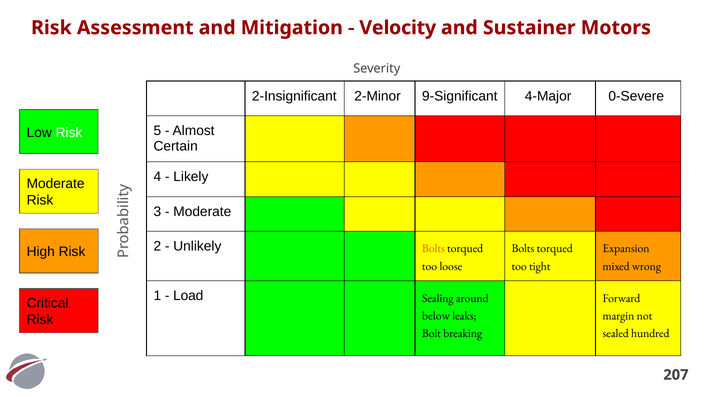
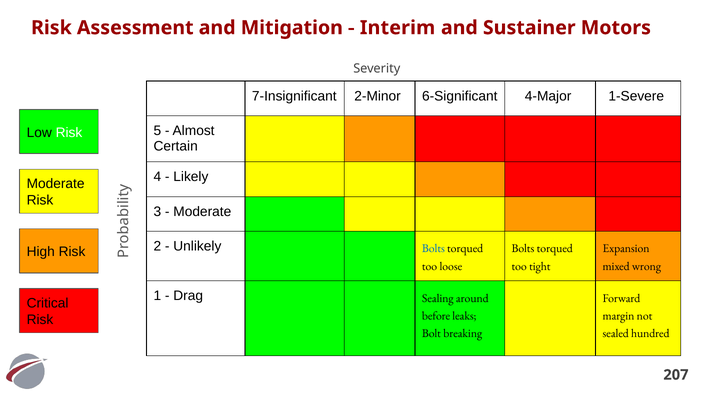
Velocity: Velocity -> Interim
2-Insignificant: 2-Insignificant -> 7-Insignificant
9-Significant: 9-Significant -> 6-Significant
0-Severe: 0-Severe -> 1-Severe
Bolts at (433, 248) colour: orange -> blue
Load: Load -> Drag
below: below -> before
